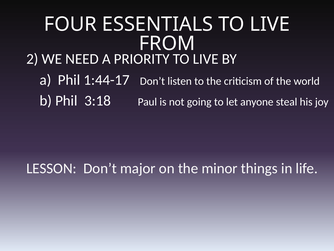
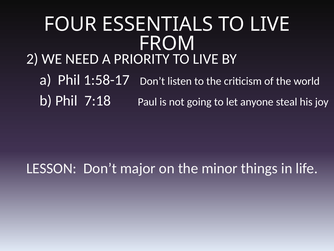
1:44-17: 1:44-17 -> 1:58-17
3:18: 3:18 -> 7:18
